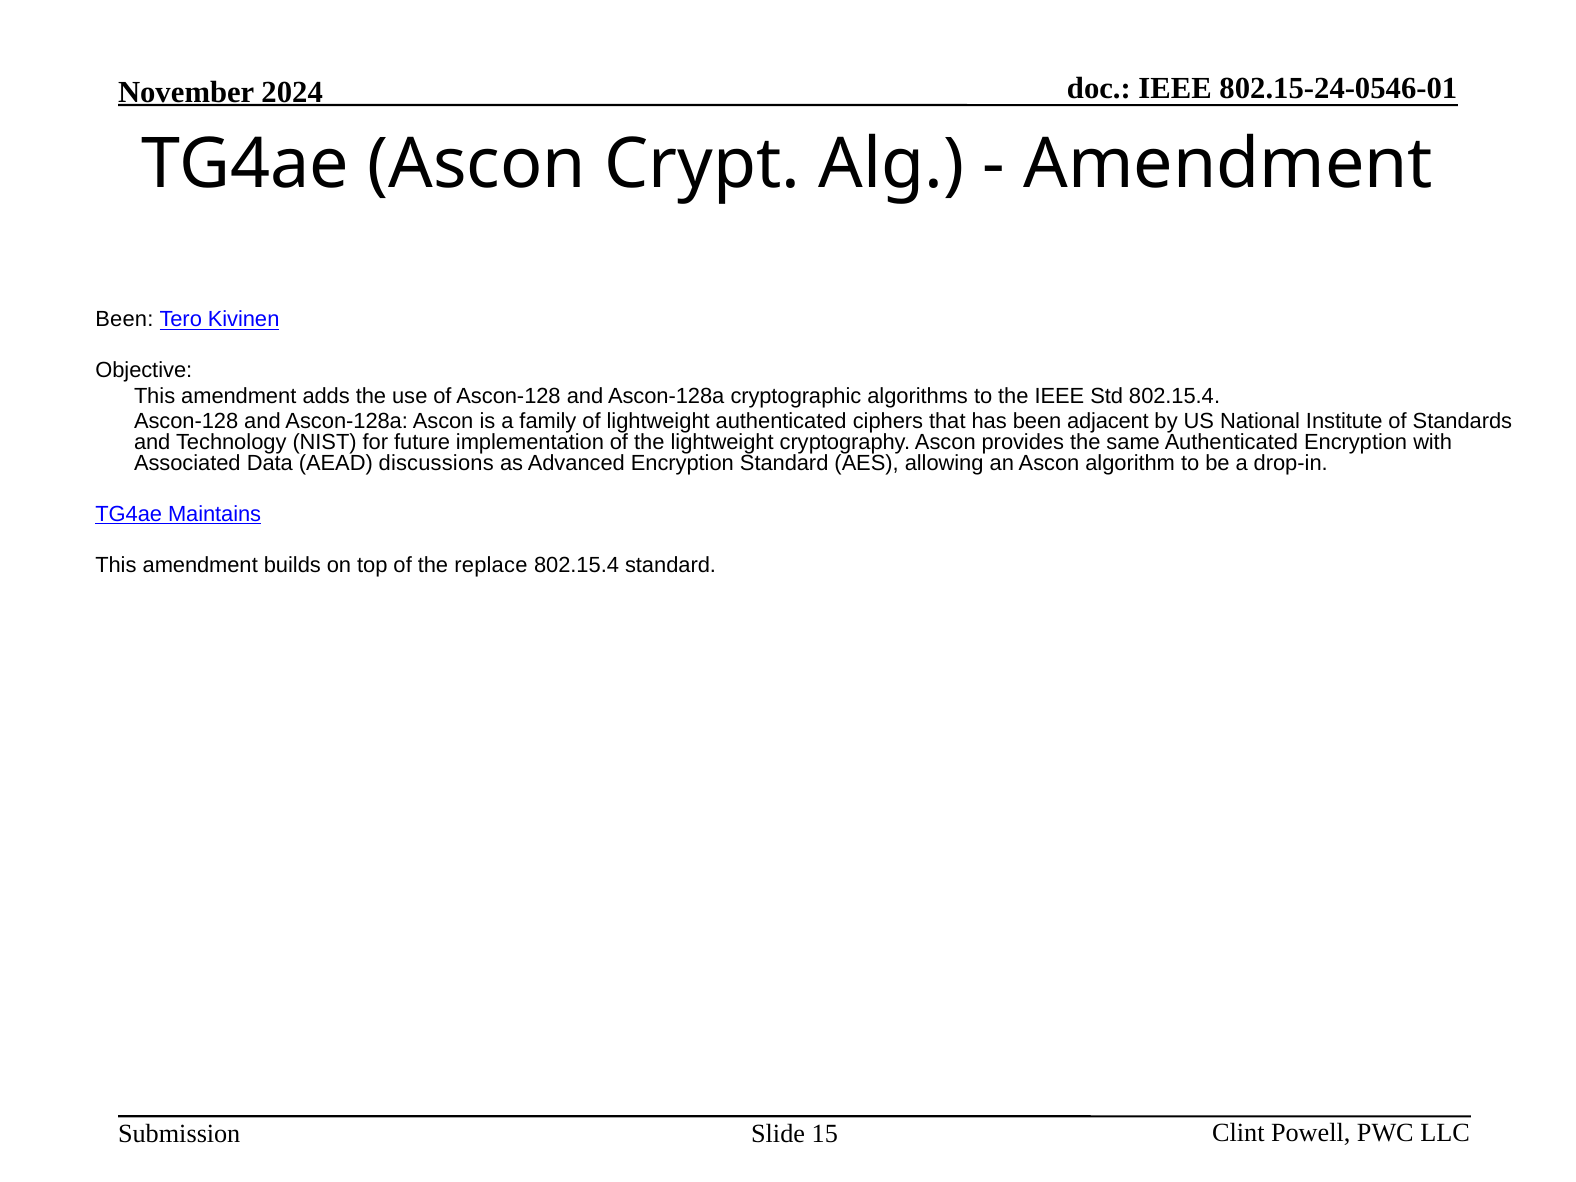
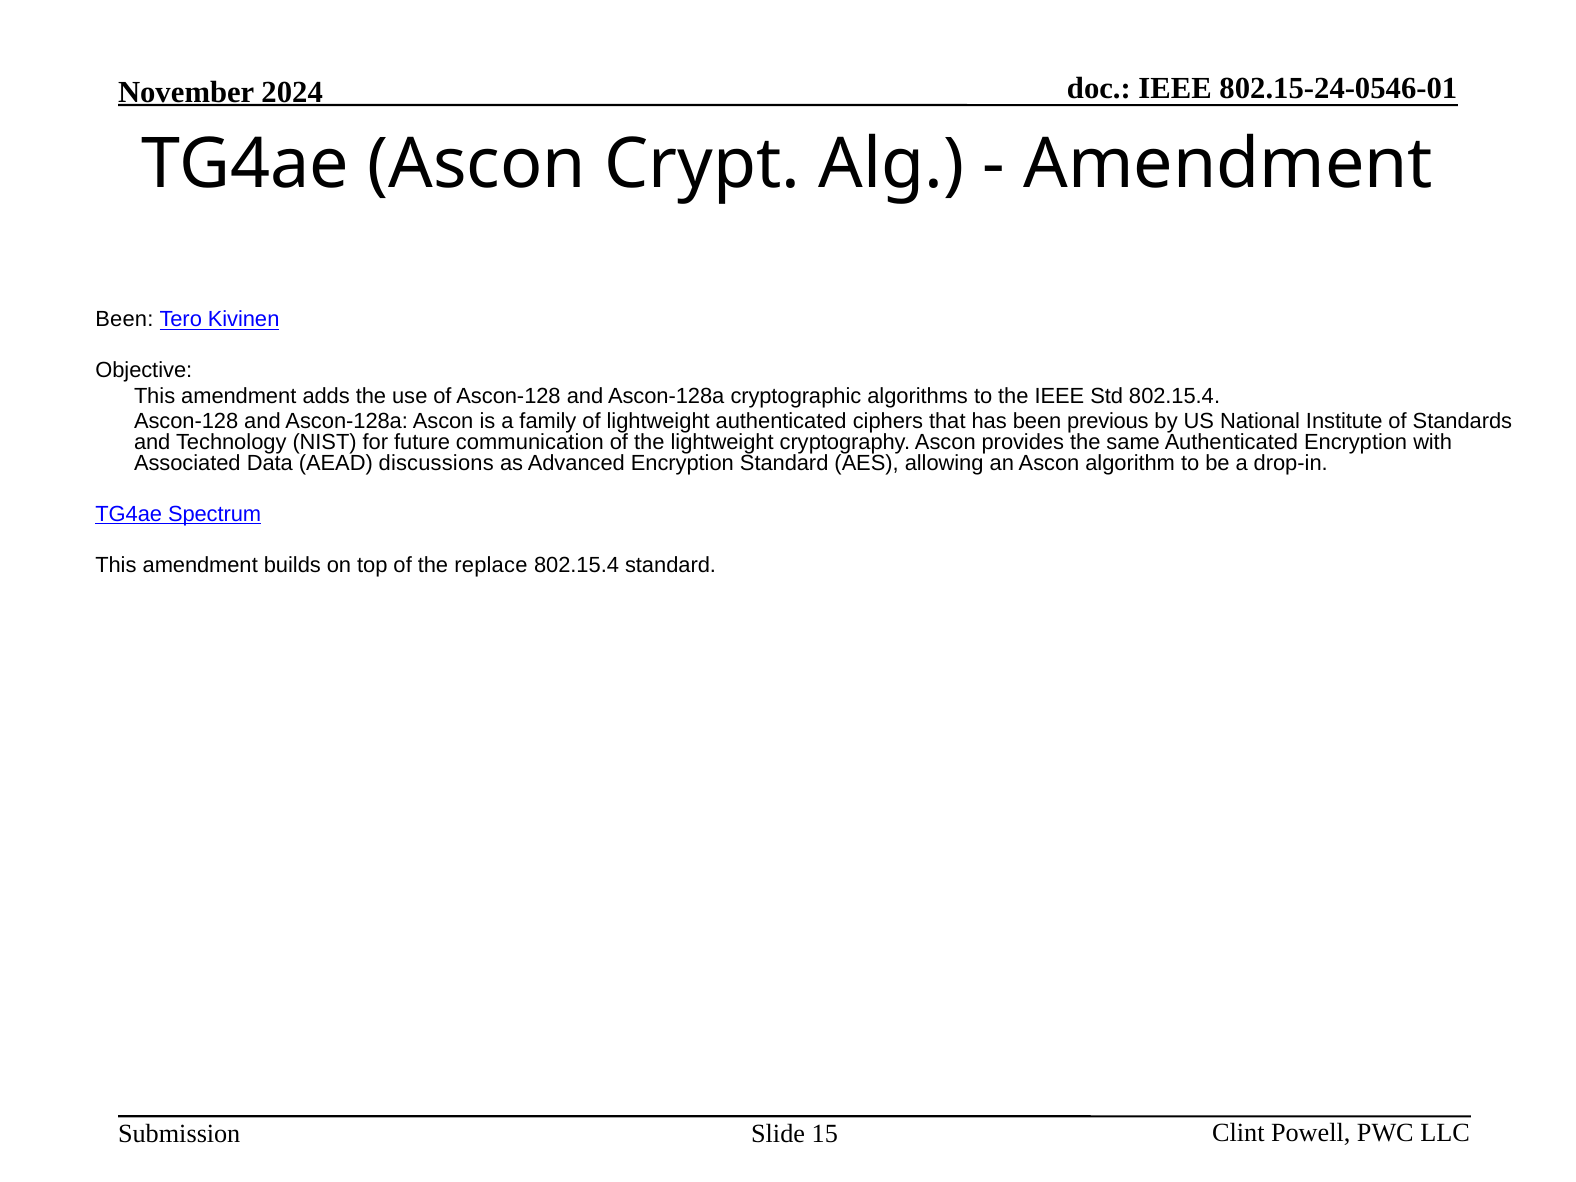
adjacent: adjacent -> previous
implementation: implementation -> communication
Maintains: Maintains -> Spectrum
